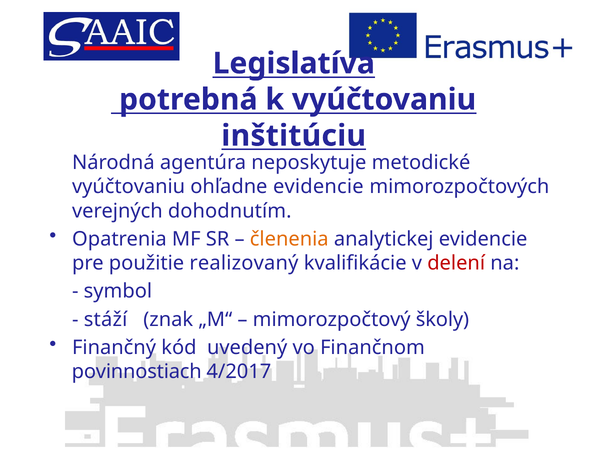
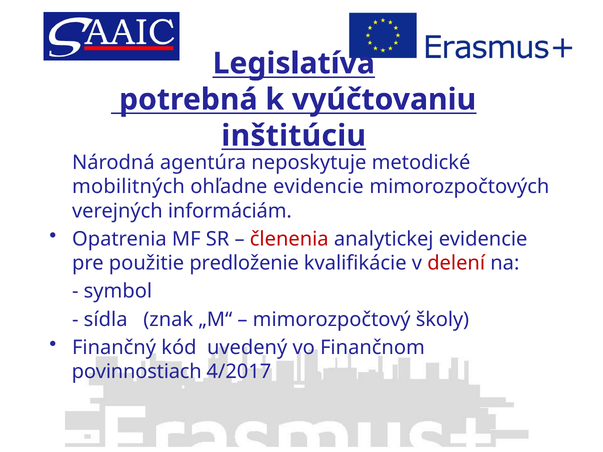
vyúčtovaniu at (129, 187): vyúčtovaniu -> mobilitných
dohodnutím: dohodnutím -> informáciám
členenia colour: orange -> red
realizovaný: realizovaný -> predloženie
stáží: stáží -> sídla
